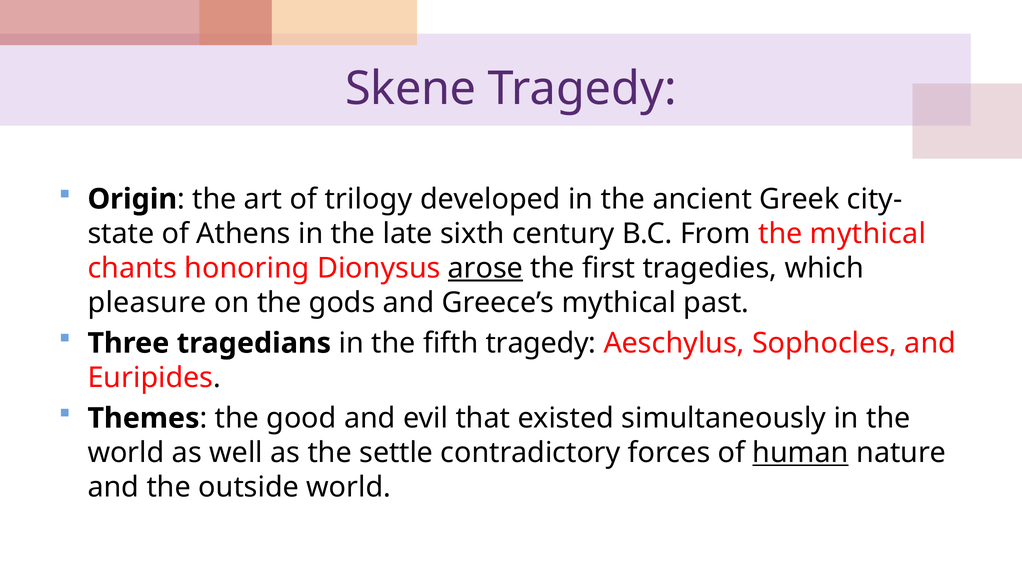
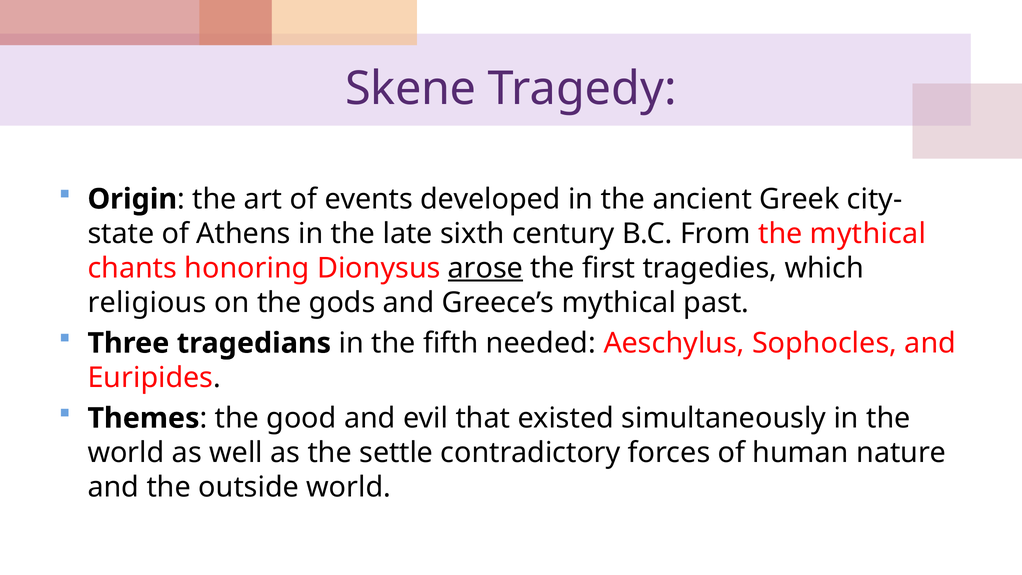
trilogy: trilogy -> events
pleasure: pleasure -> religious
fifth tragedy: tragedy -> needed
human underline: present -> none
